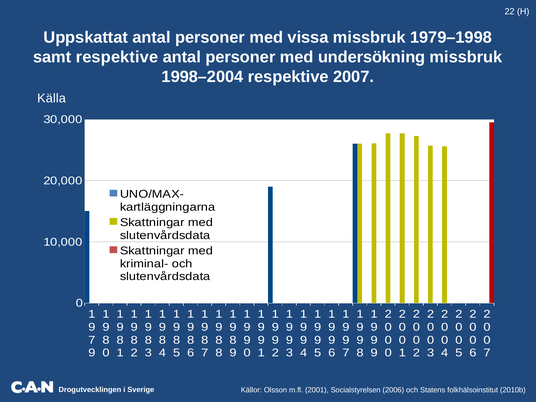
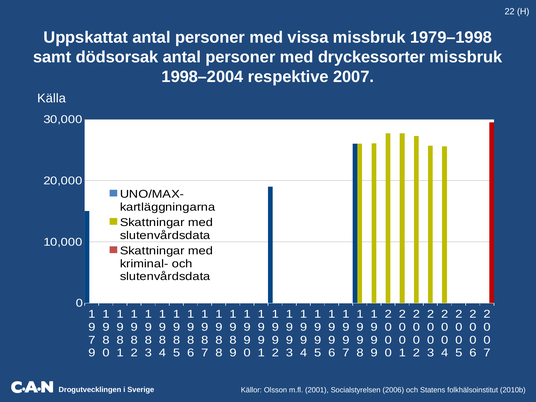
samt respektive: respektive -> dödsorsak
undersökning: undersökning -> dryckessorter
